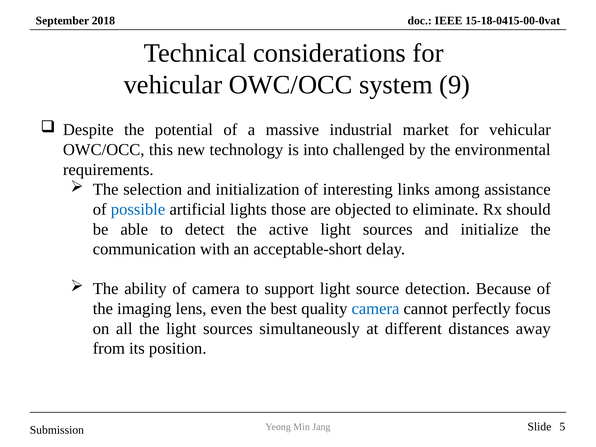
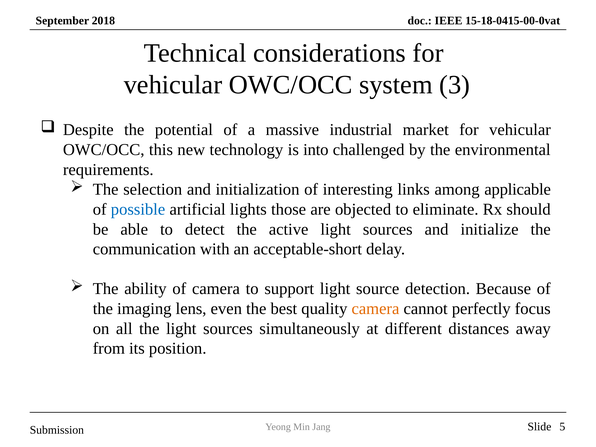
9: 9 -> 3
assistance: assistance -> applicable
camera at (375, 309) colour: blue -> orange
